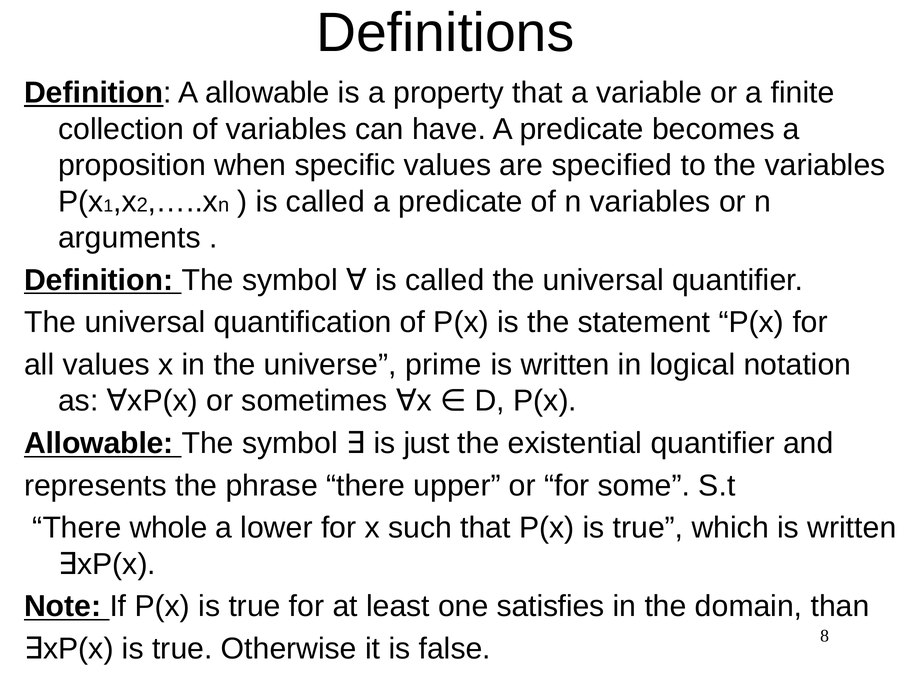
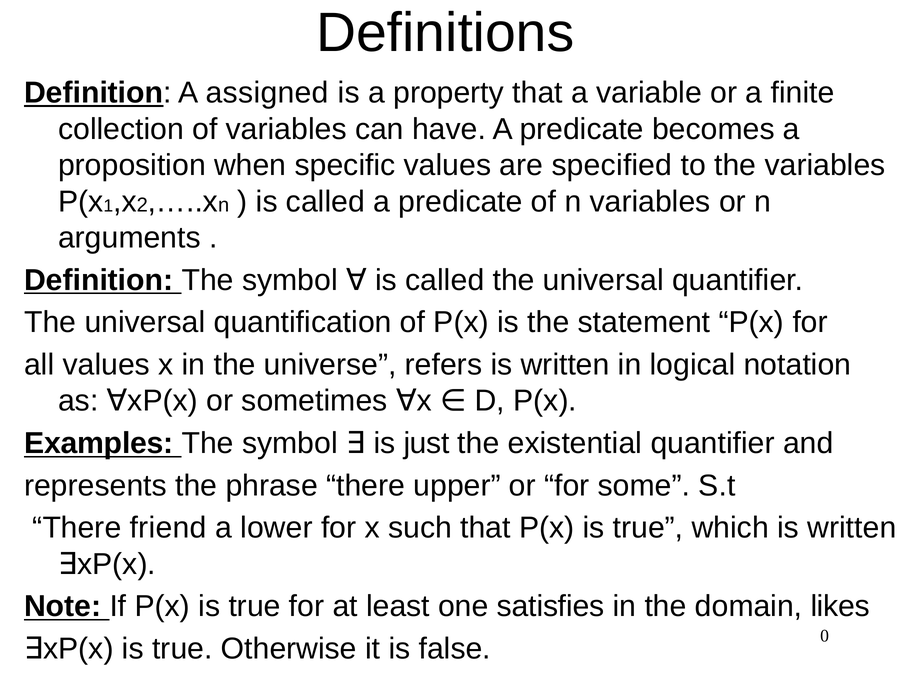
A allowable: allowable -> assigned
prime: prime -> refers
Allowable at (99, 443): Allowable -> Examples
whole: whole -> friend
than: than -> likes
8: 8 -> 0
